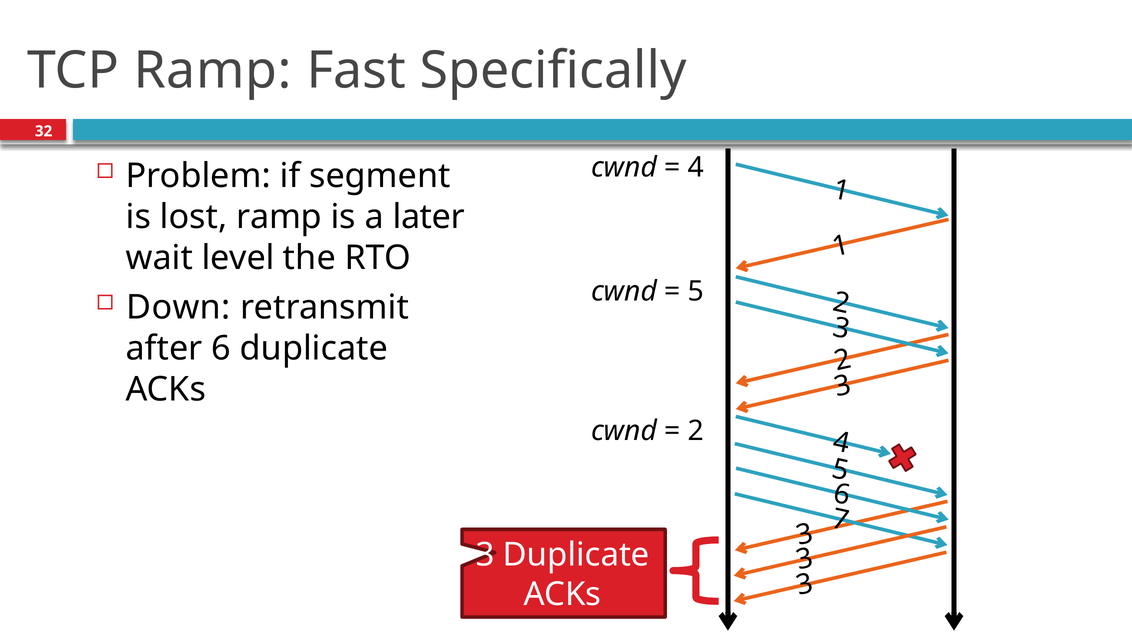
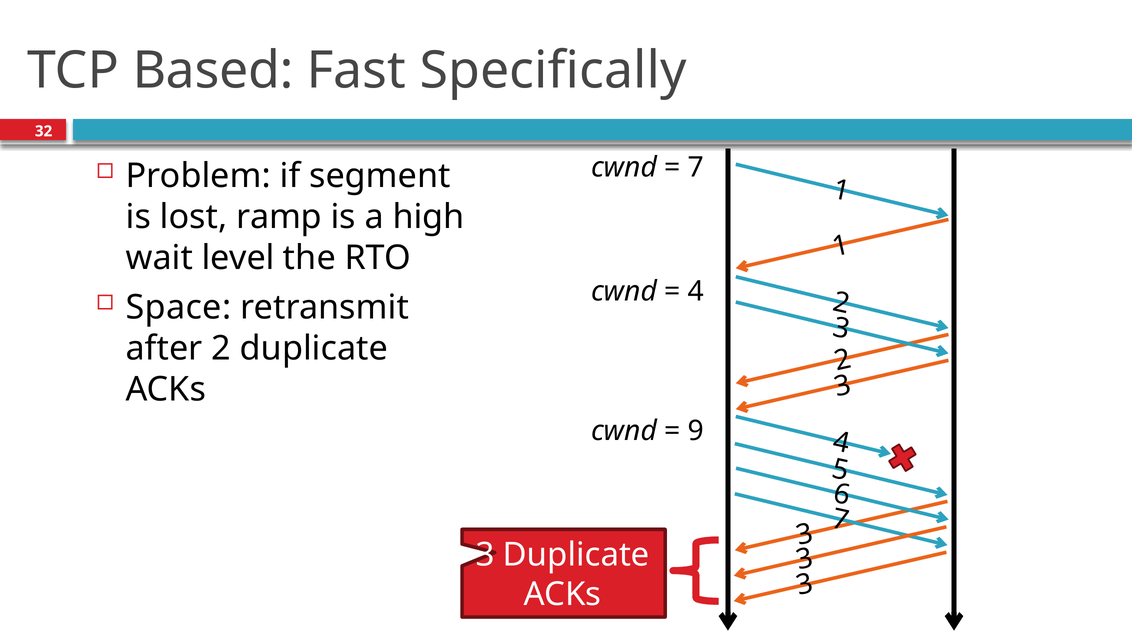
TCP Ramp: Ramp -> Based
4 at (696, 167): 4 -> 7
later: later -> high
5 at (696, 291): 5 -> 4
Down: Down -> Space
after 6: 6 -> 2
2 at (696, 431): 2 -> 9
